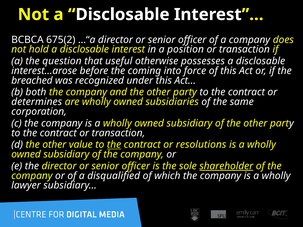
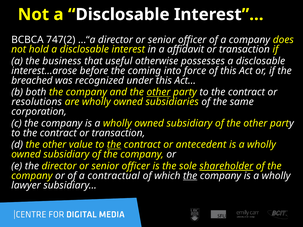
675(2: 675(2 -> 747(2
position: position -> affidavit
question: question -> business
other at (159, 92) underline: none -> present
determines: determines -> resolutions
resolutions: resolutions -> antecedent
disqualified: disqualified -> contractual
the at (190, 176) underline: none -> present
